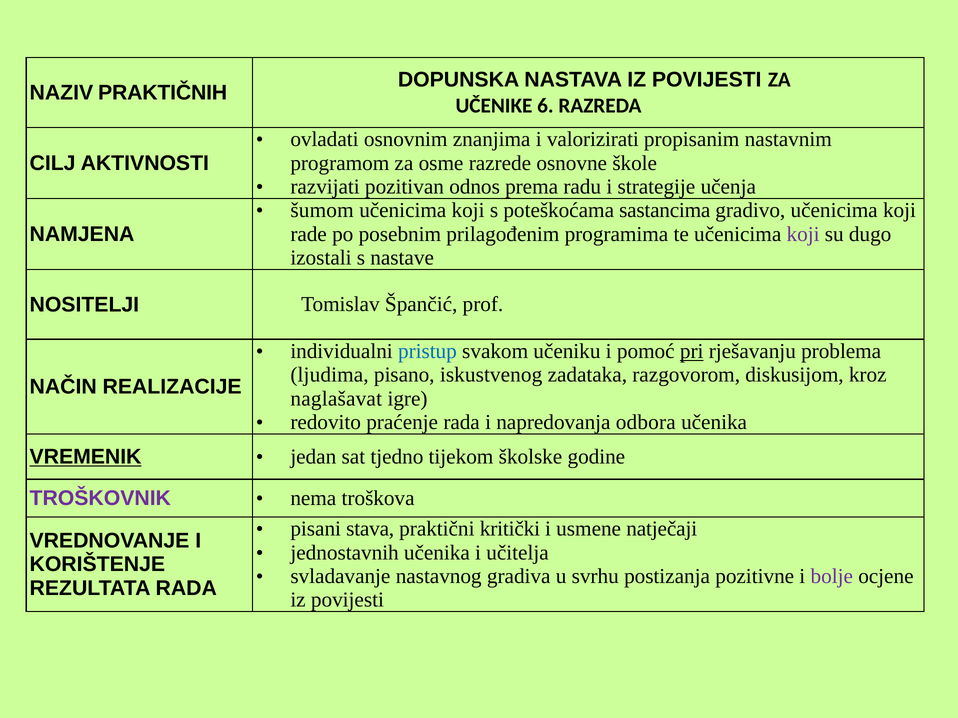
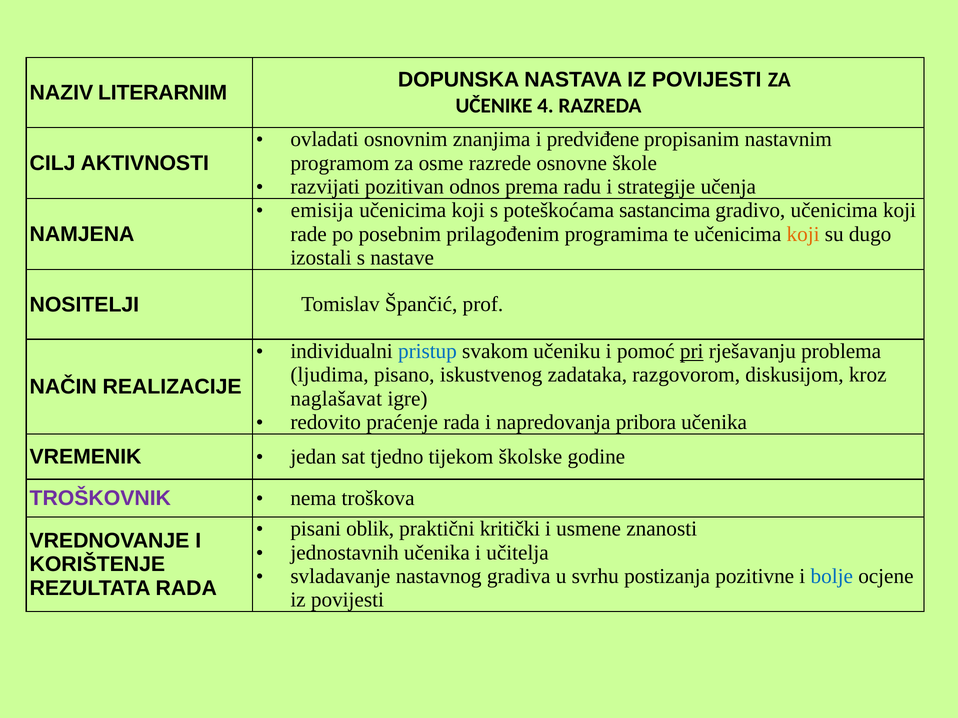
PRAKTIČNIH: PRAKTIČNIH -> LITERARNIM
6: 6 -> 4
valorizirati: valorizirati -> predviđene
šumom: šumom -> emisija
koji at (803, 234) colour: purple -> orange
odbora: odbora -> pribora
VREMENIK underline: present -> none
stava: stava -> oblik
natječaji: natječaji -> znanosti
bolje colour: purple -> blue
